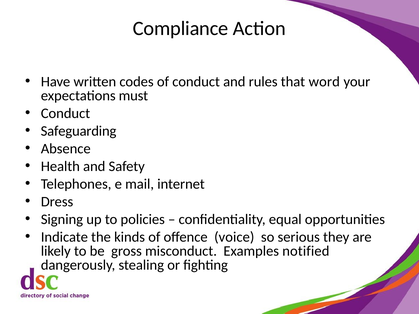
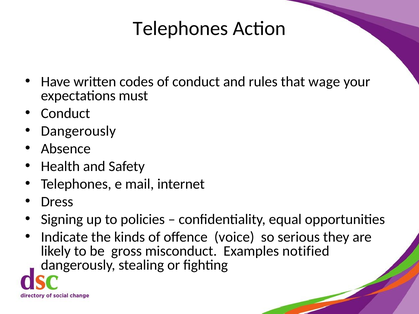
Compliance at (181, 28): Compliance -> Telephones
word: word -> wage
Safeguarding at (79, 131): Safeguarding -> Dangerously
